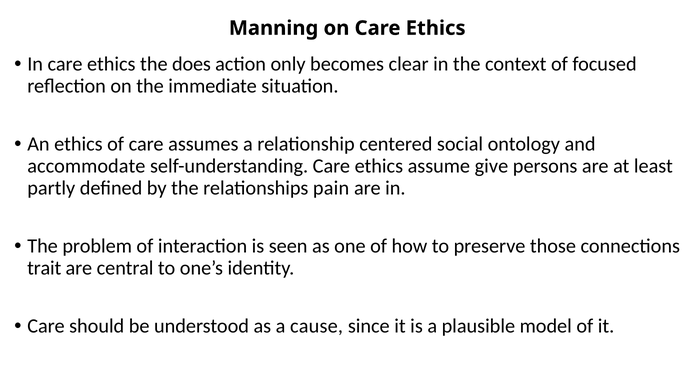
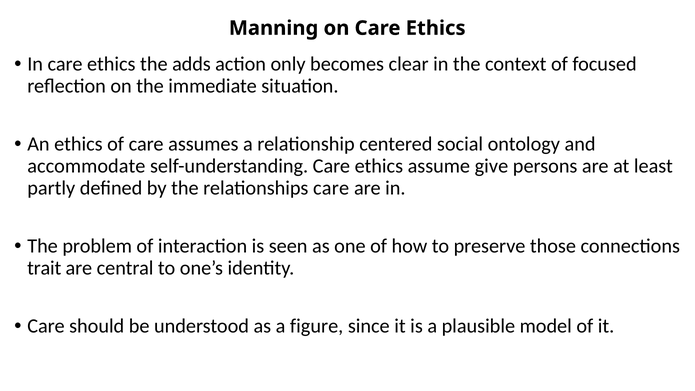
does: does -> adds
relationships pain: pain -> care
cause: cause -> figure
